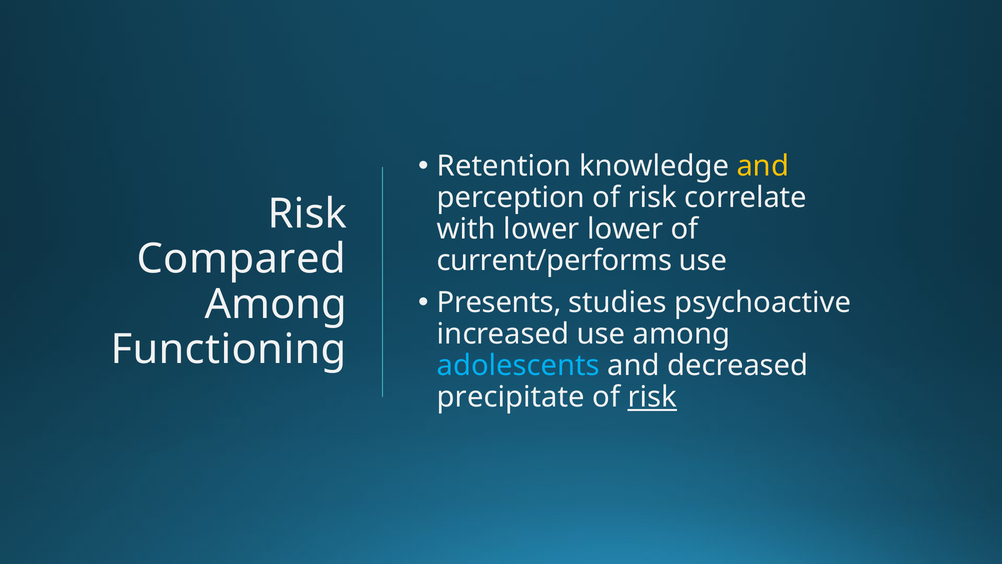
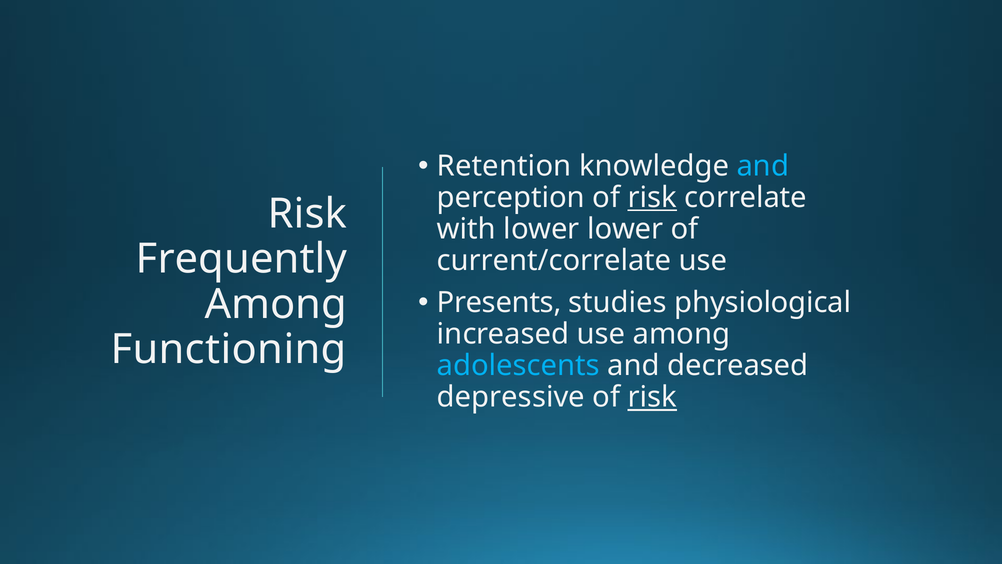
and at (763, 166) colour: yellow -> light blue
risk at (652, 198) underline: none -> present
Compared: Compared -> Frequently
current/performs: current/performs -> current/correlate
psychoactive: psychoactive -> physiological
precipitate: precipitate -> depressive
